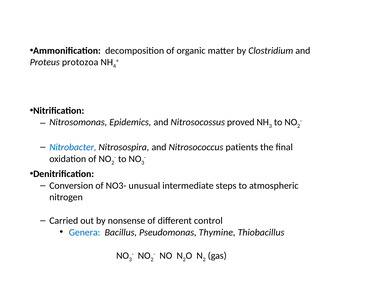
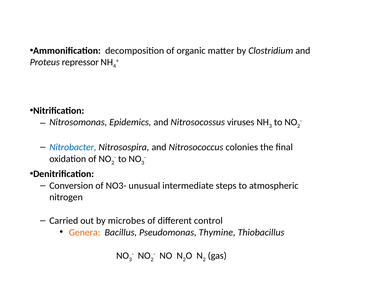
protozoa: protozoa -> repressor
proved: proved -> viruses
patients: patients -> colonies
nonsense: nonsense -> microbes
Genera colour: blue -> orange
